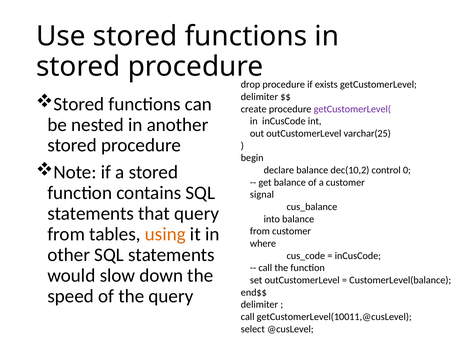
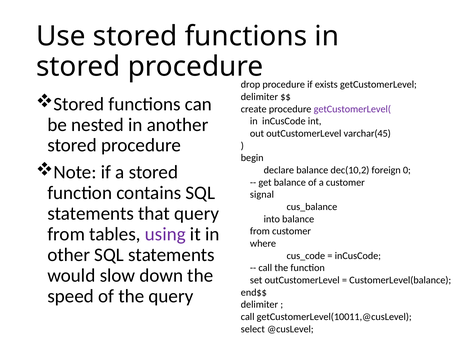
varchar(25: varchar(25 -> varchar(45
control: control -> foreign
using colour: orange -> purple
